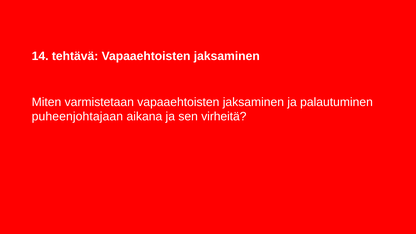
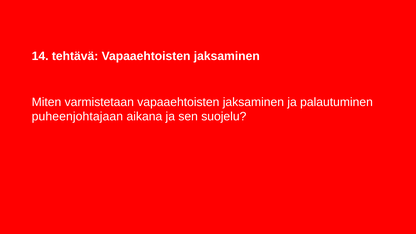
virheitä: virheitä -> suojelu
